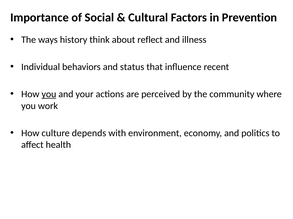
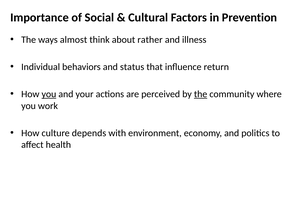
history: history -> almost
reflect: reflect -> rather
recent: recent -> return
the at (201, 94) underline: none -> present
